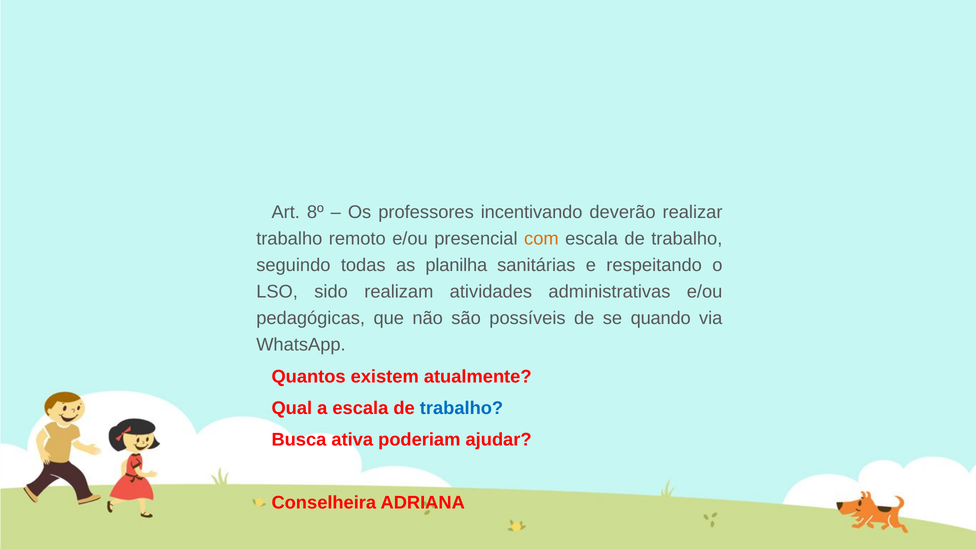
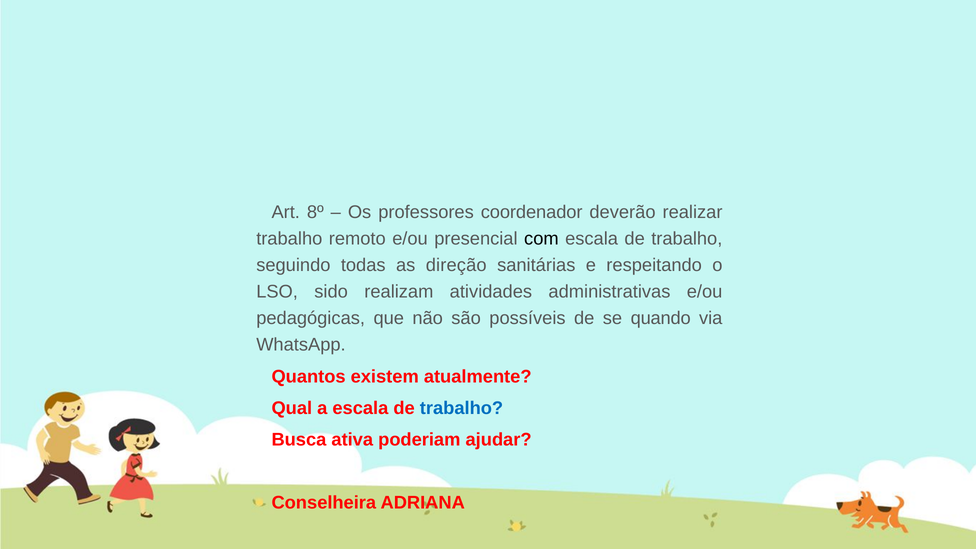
incentivando: incentivando -> coordenador
com colour: orange -> black
planilha: planilha -> direção
